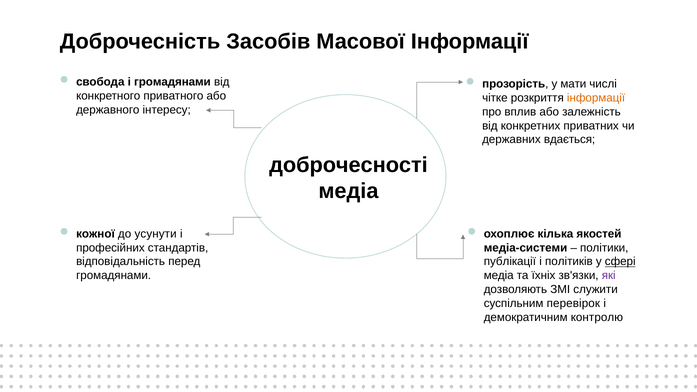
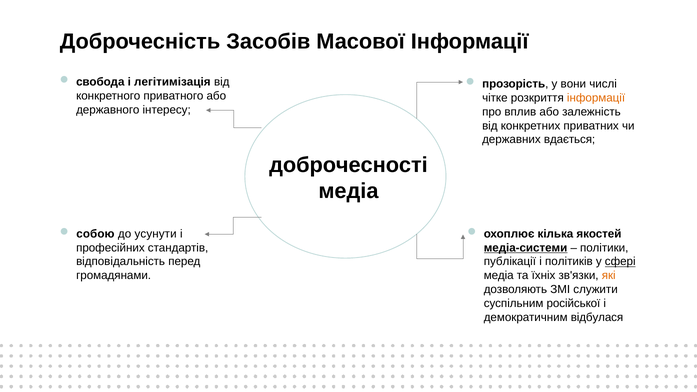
і громадянами: громадянами -> легітимізація
мати: мати -> вони
кожної: кожної -> собою
медіа-системи underline: none -> present
які colour: purple -> orange
перевірок: перевірок -> російської
контролю: контролю -> відбулася
